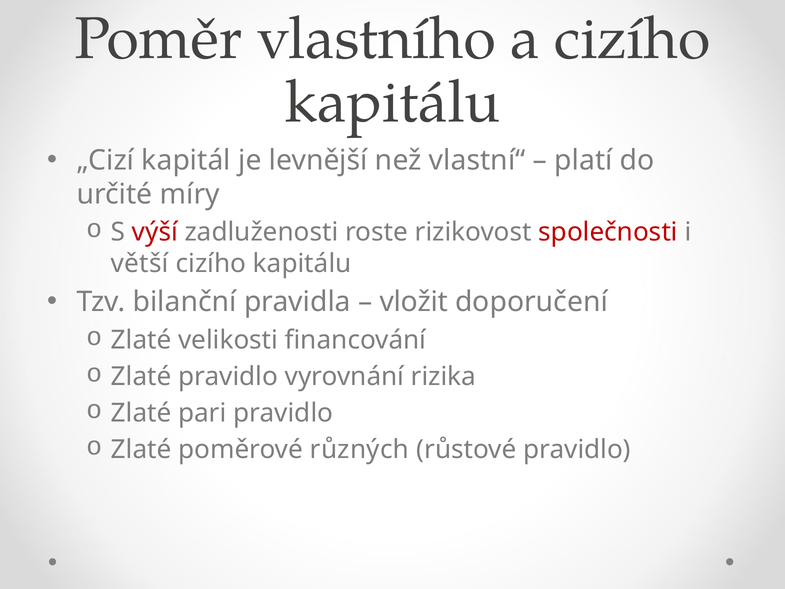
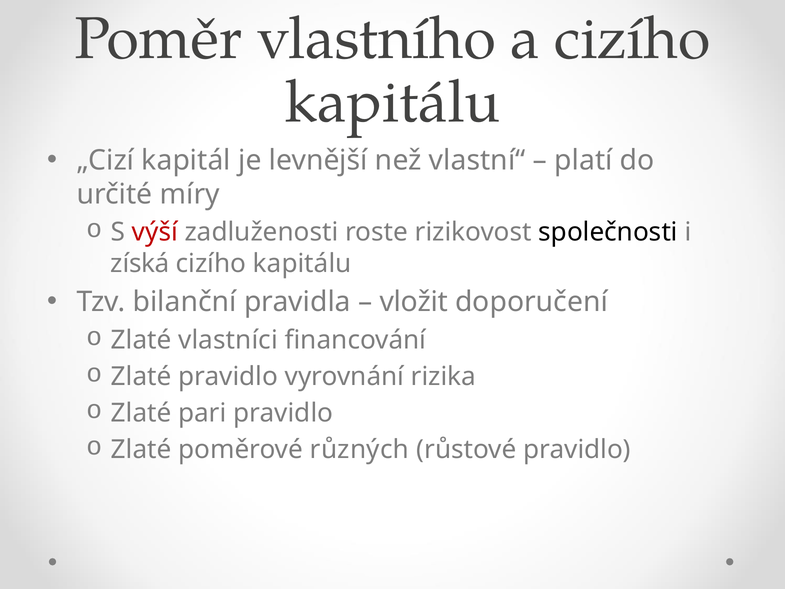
společnosti colour: red -> black
větší: větší -> získá
velikosti: velikosti -> vlastníci
